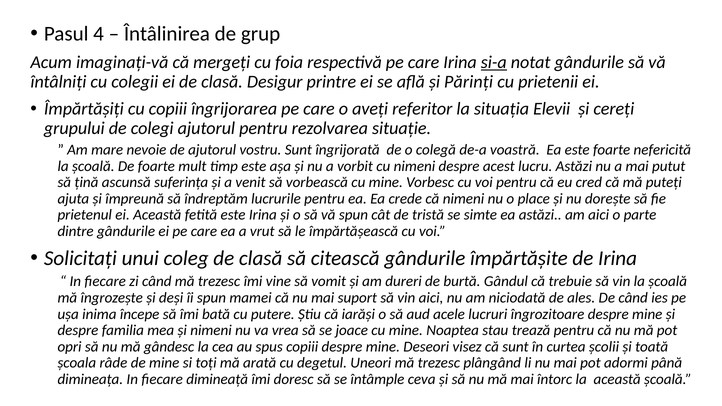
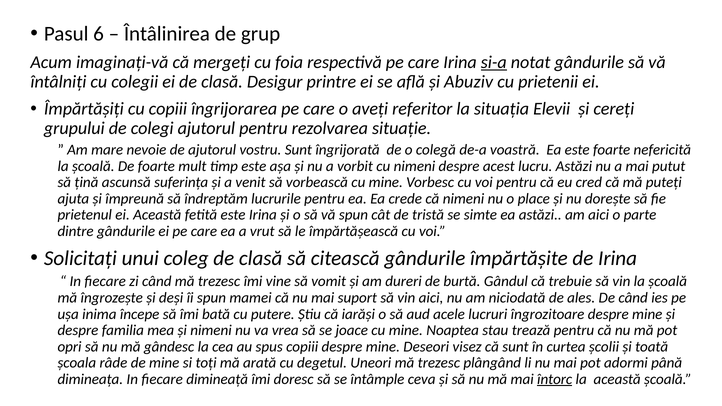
4: 4 -> 6
Părinți: Părinți -> Abuziv
întorc underline: none -> present
